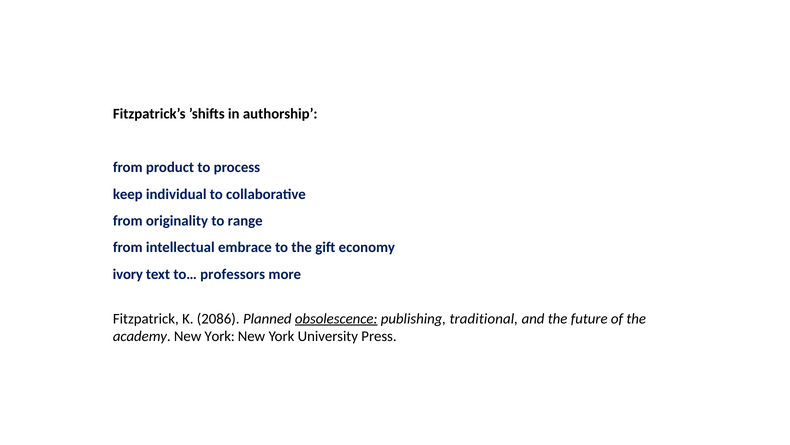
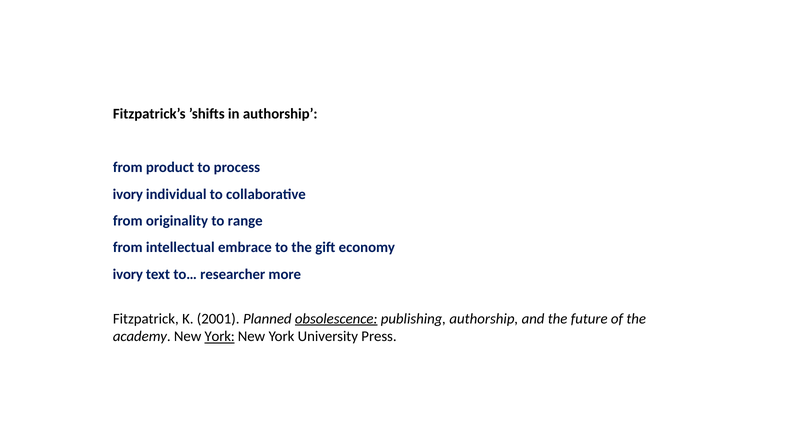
keep at (128, 194): keep -> ivory
professors: professors -> researcher
2086: 2086 -> 2001
publishing traditional: traditional -> authorship
York at (220, 336) underline: none -> present
